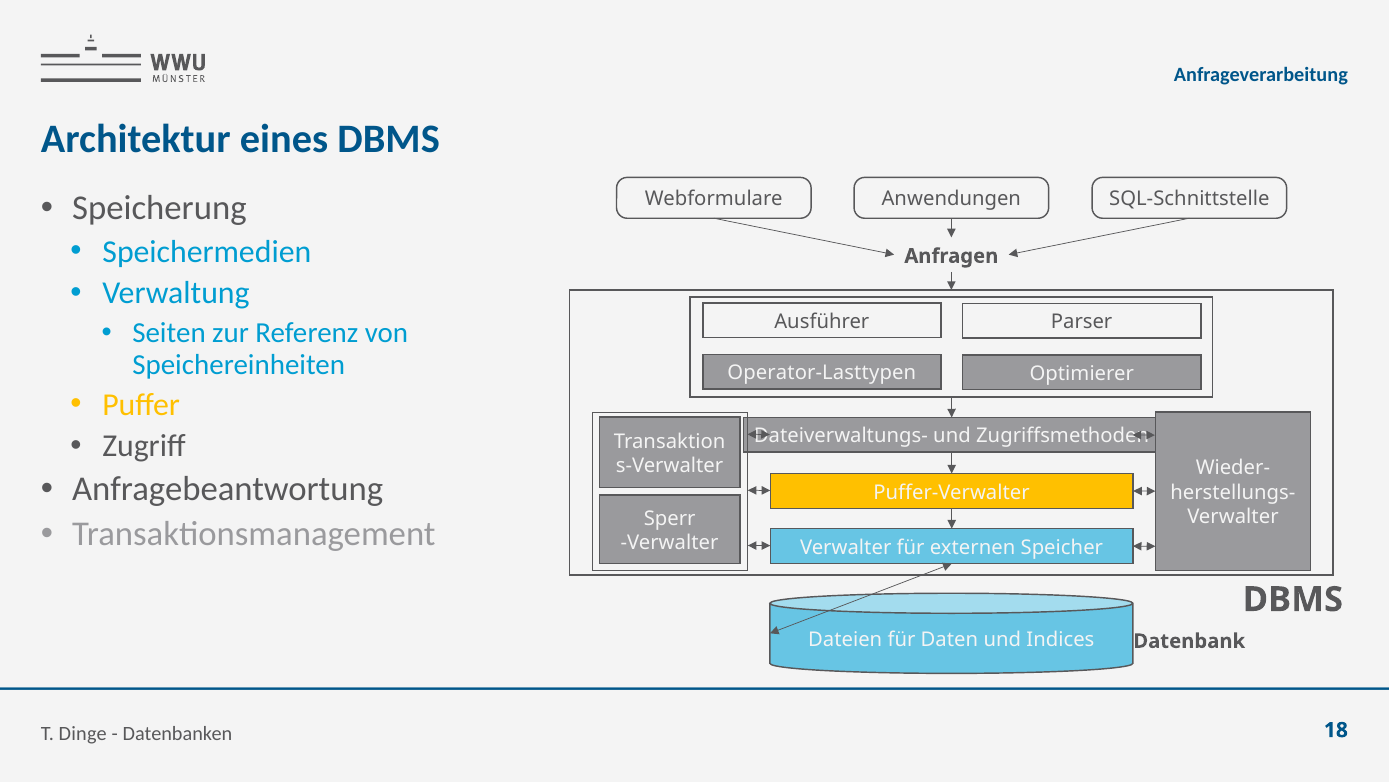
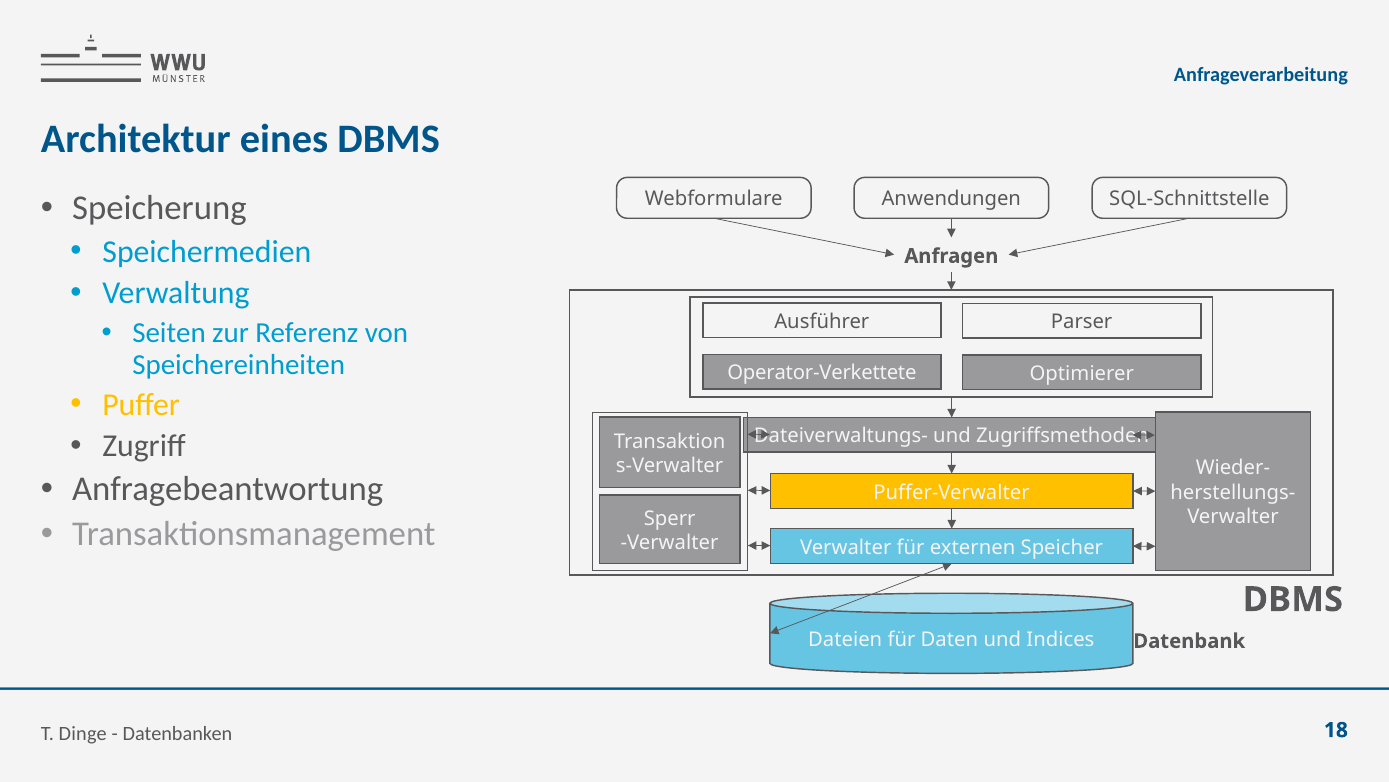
Operator-Lasttypen: Operator-Lasttypen -> Operator-Verkettete
